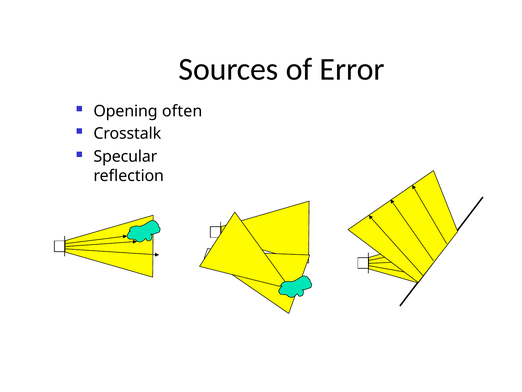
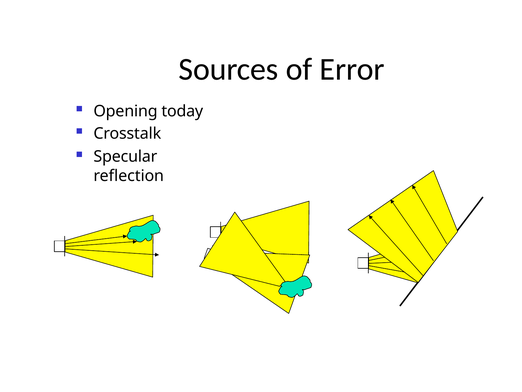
often: often -> today
